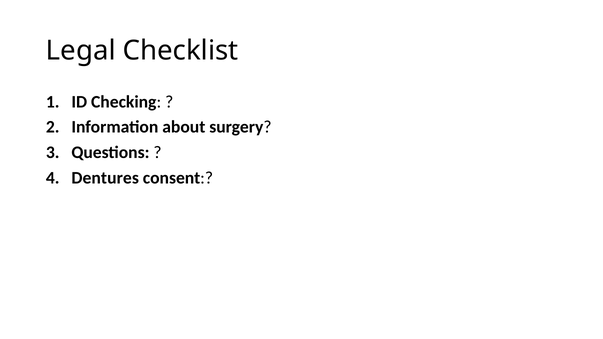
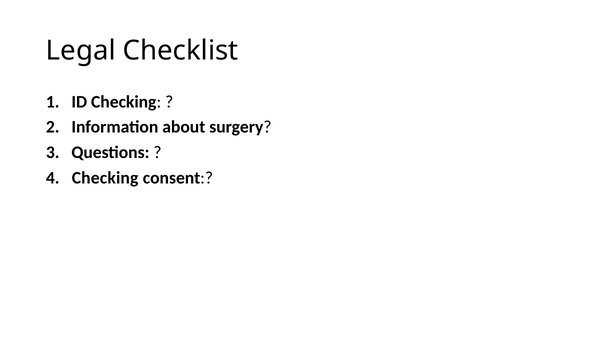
Dentures at (105, 178): Dentures -> Checking
